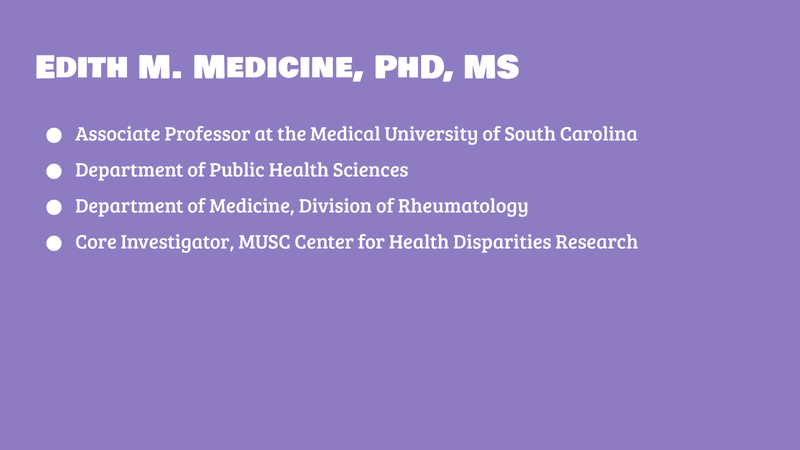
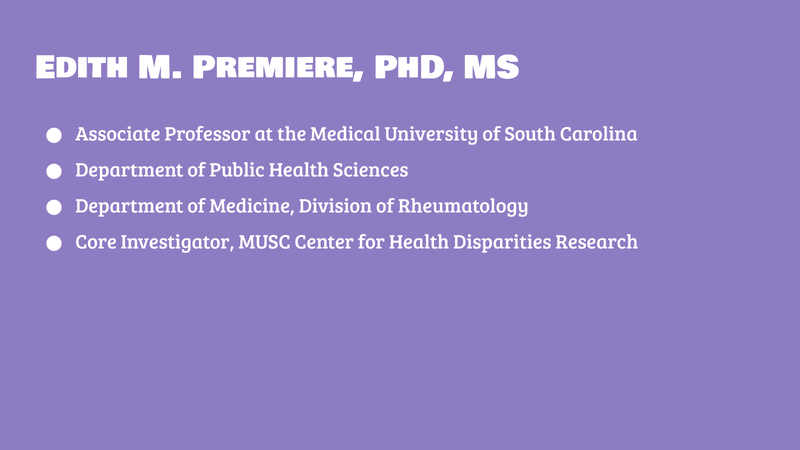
M Medicine: Medicine -> Premiere
